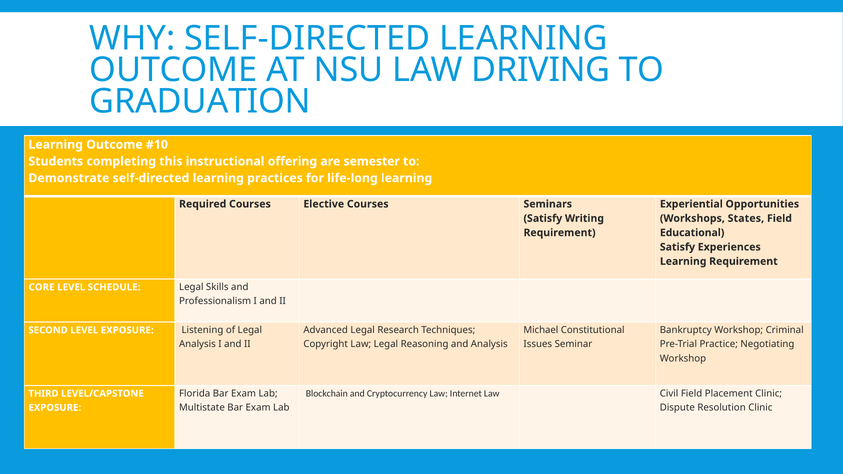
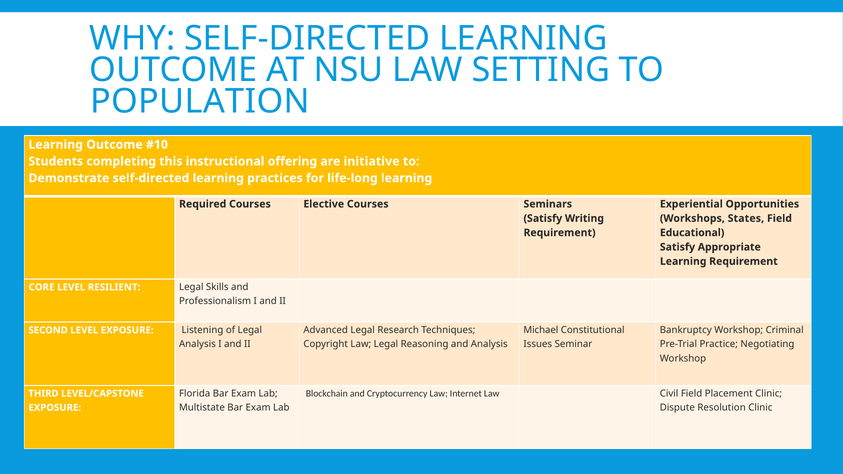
DRIVING: DRIVING -> SETTING
GRADUATION: GRADUATION -> POPULATION
semester: semester -> initiative
Experiences: Experiences -> Appropriate
SCHEDULE: SCHEDULE -> RESILIENT
